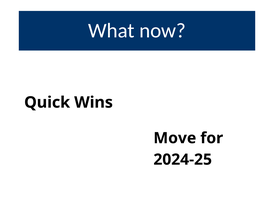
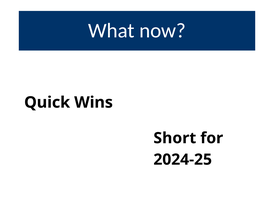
Move: Move -> Short
